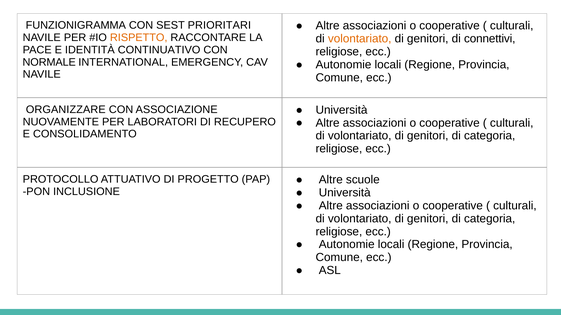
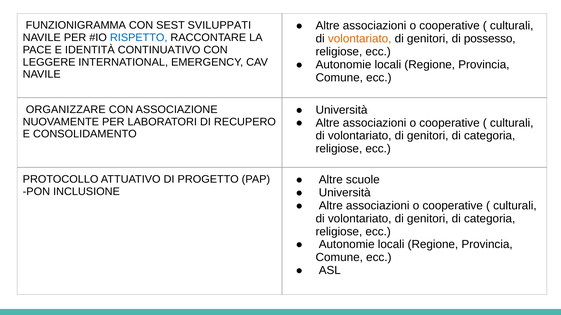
PRIORITARI: PRIORITARI -> SVILUPPATI
RISPETTO colour: orange -> blue
connettivi: connettivi -> possesso
NORMALE: NORMALE -> LEGGERE
